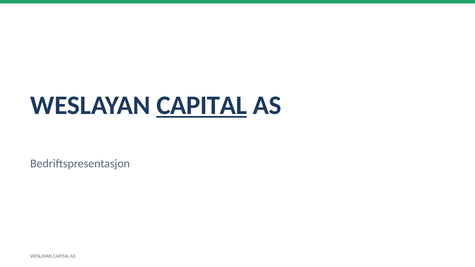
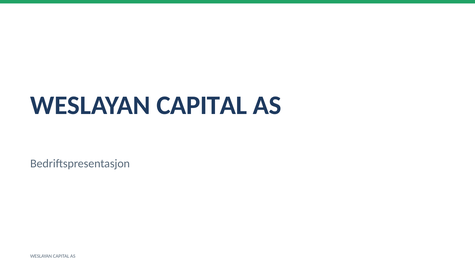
CAPITAL at (202, 105) underline: present -> none
